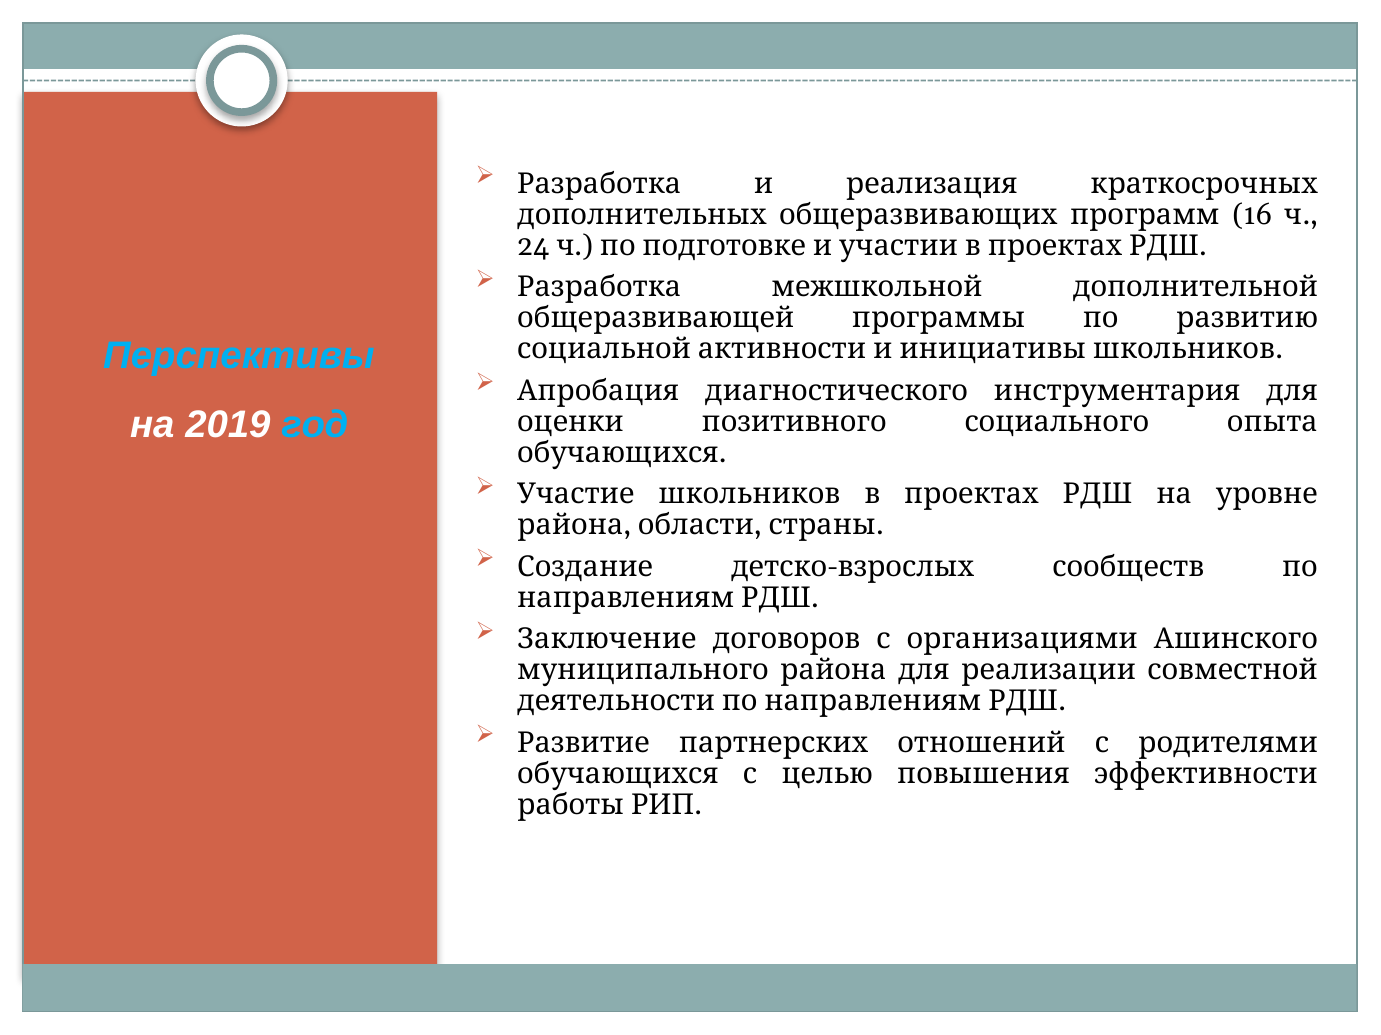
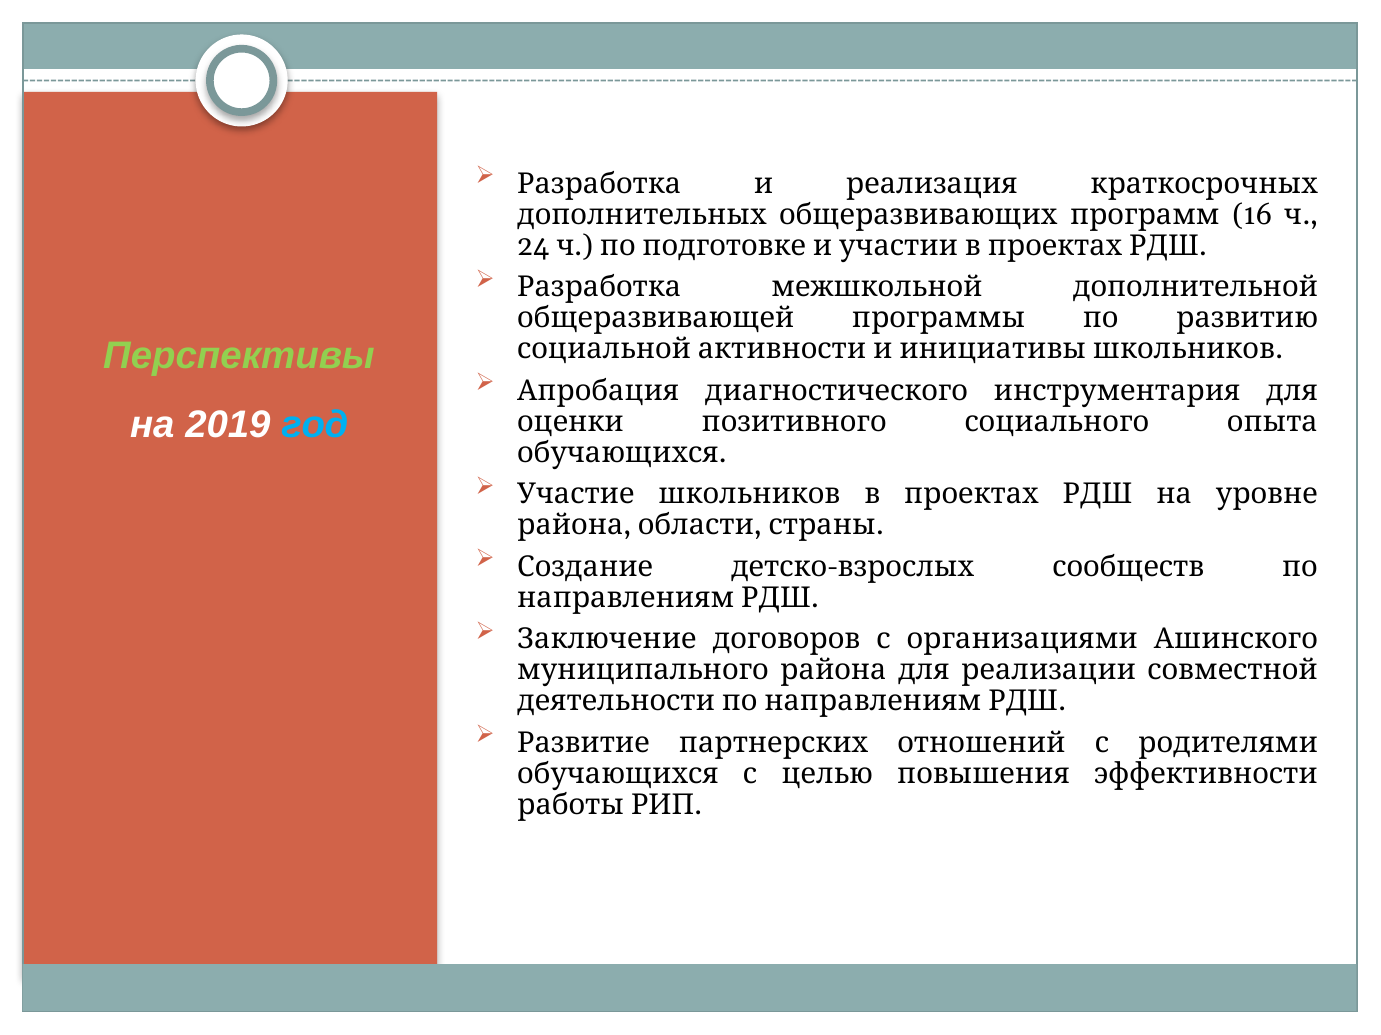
Перспективы colour: light blue -> light green
